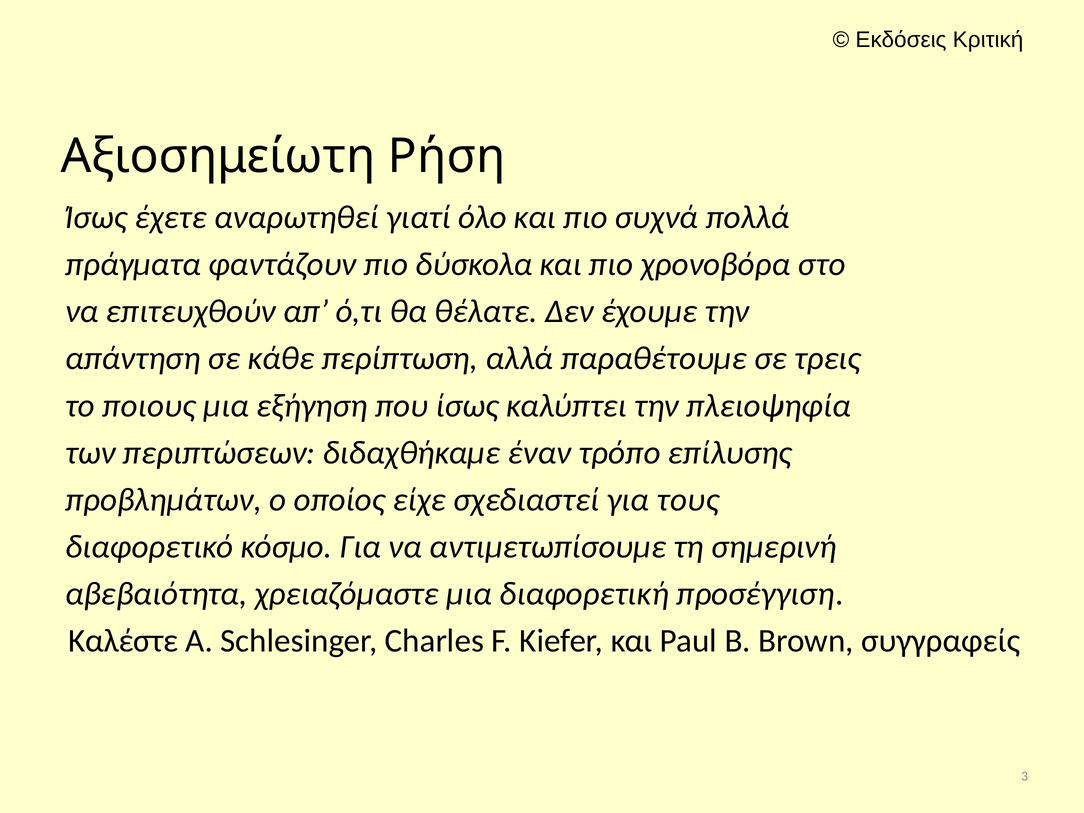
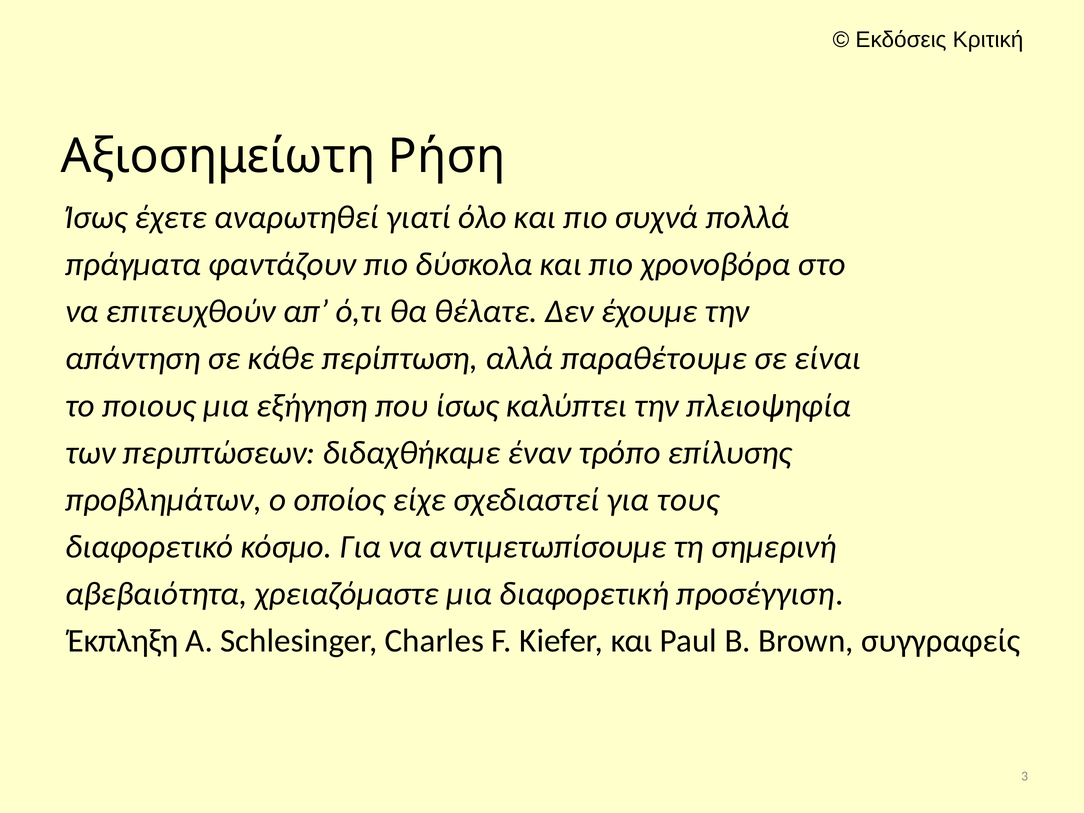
τρεις: τρεις -> είναι
Καλέστε: Καλέστε -> Έκπληξη
